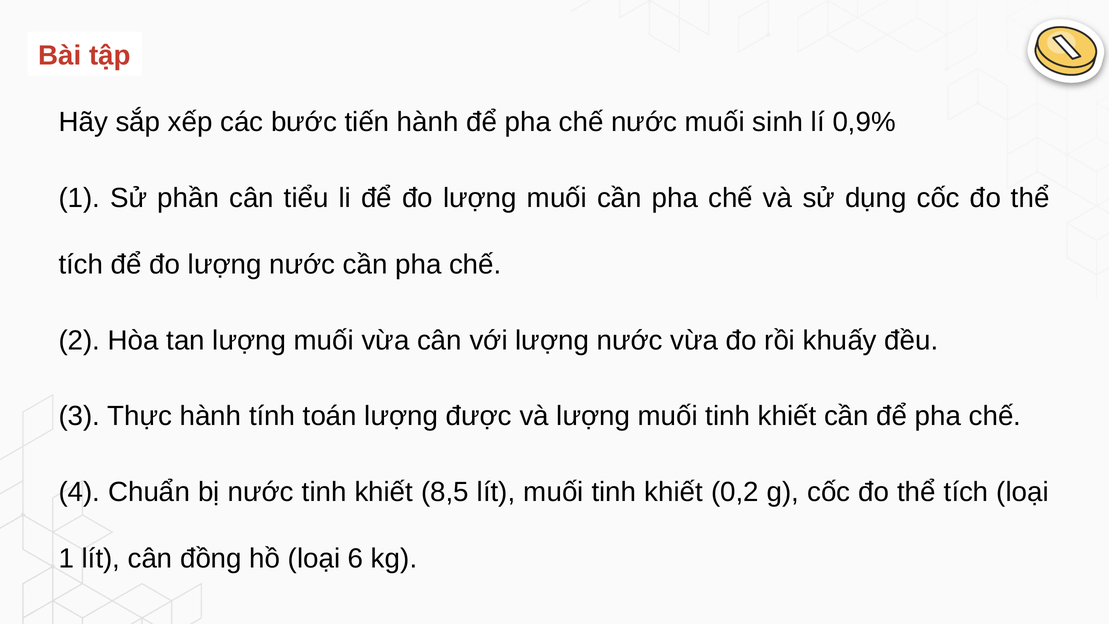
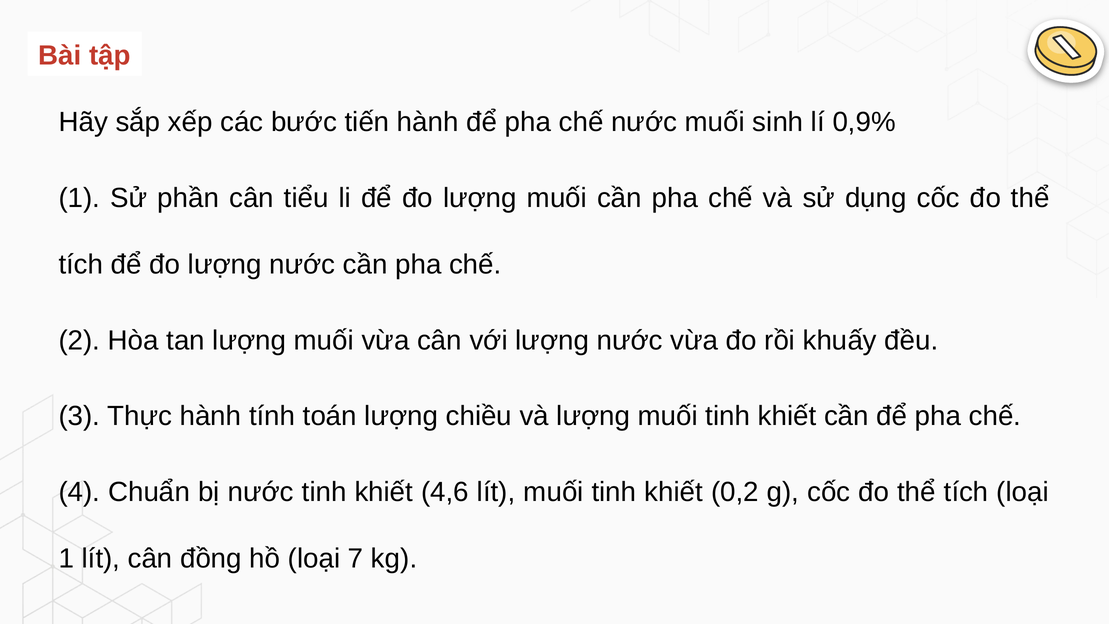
được: được -> chiều
8,5: 8,5 -> 4,6
6: 6 -> 7
